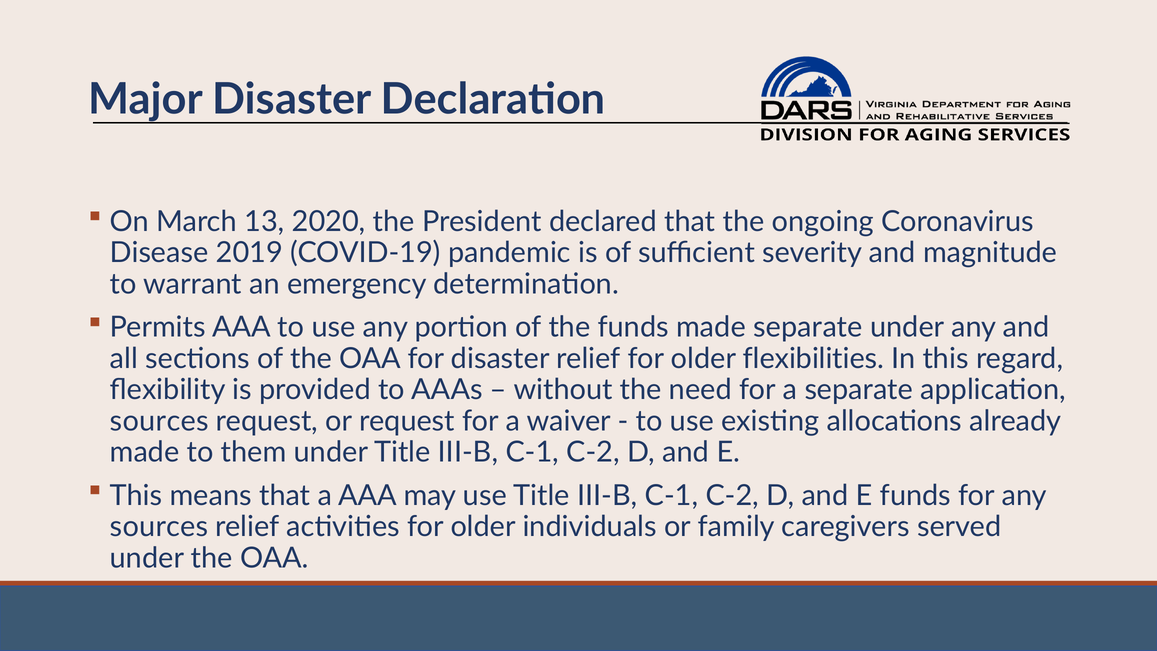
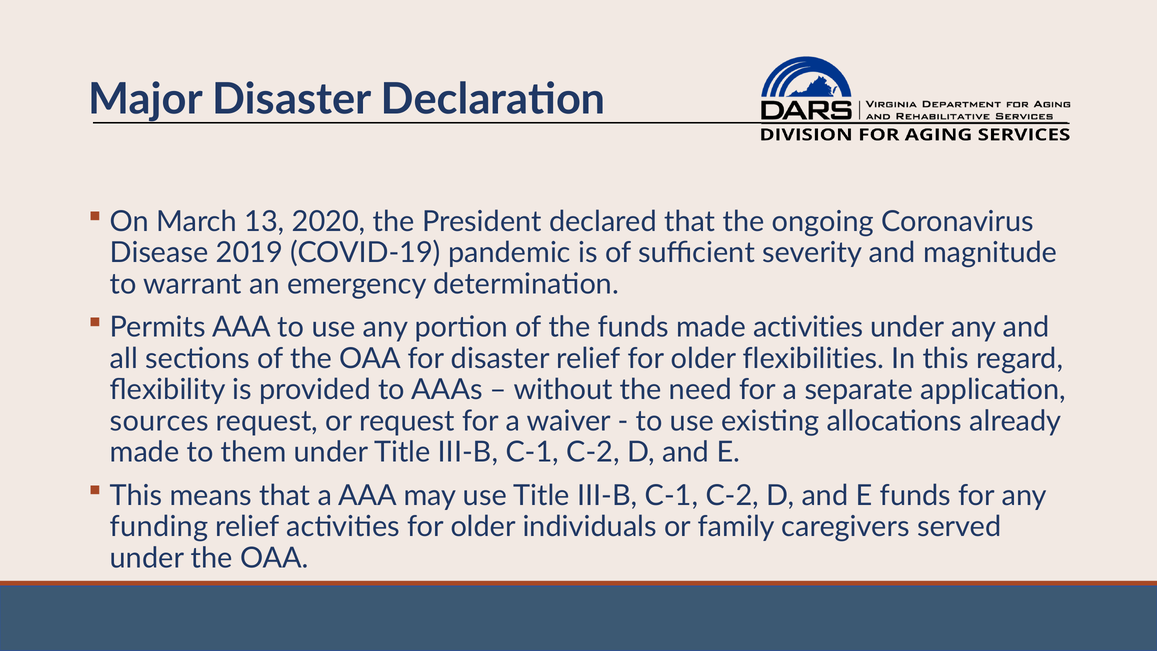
made separate: separate -> activities
sources at (159, 527): sources -> funding
